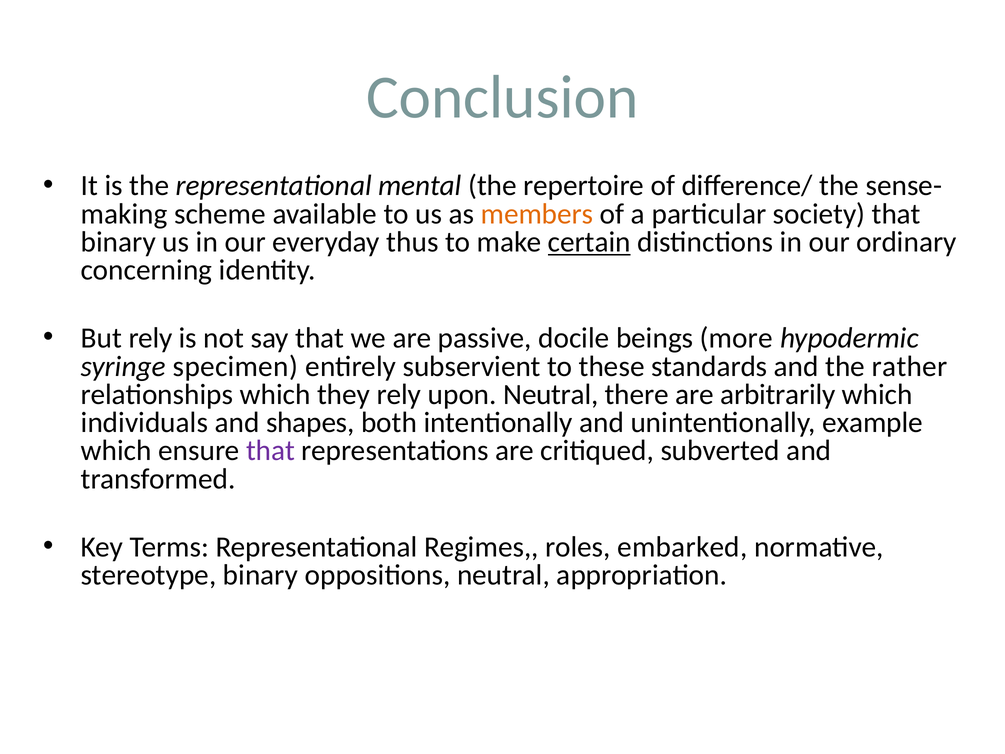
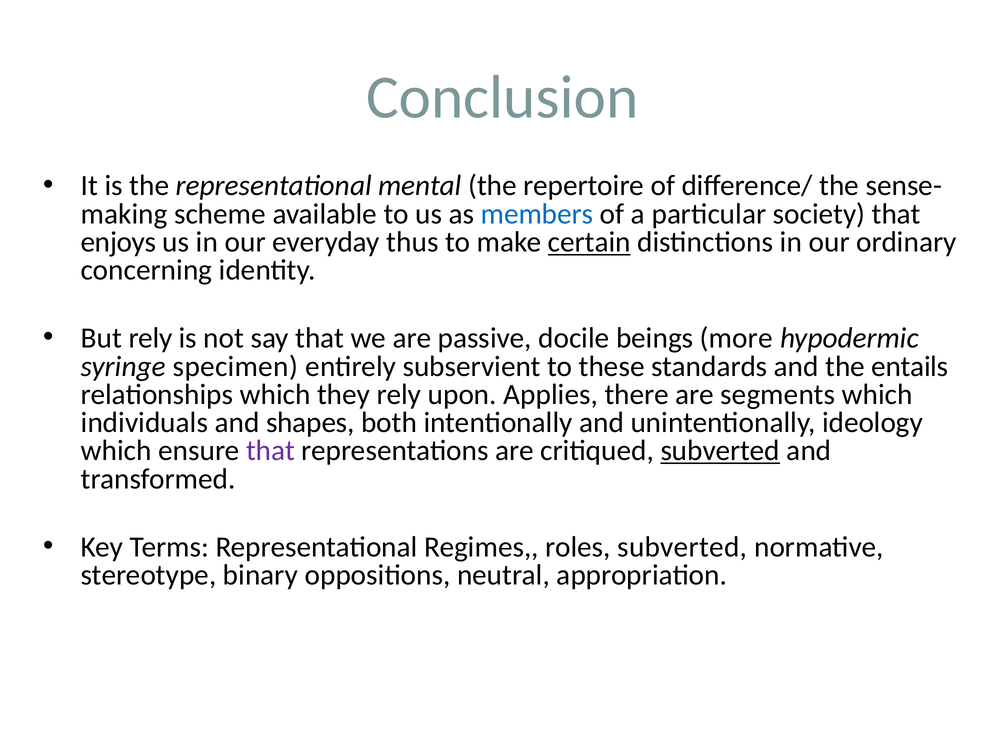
members colour: orange -> blue
binary at (118, 242): binary -> enjoys
rather: rather -> entails
upon Neutral: Neutral -> Applies
arbitrarily: arbitrarily -> segments
example: example -> ideology
subverted at (720, 451) underline: none -> present
roles embarked: embarked -> subverted
